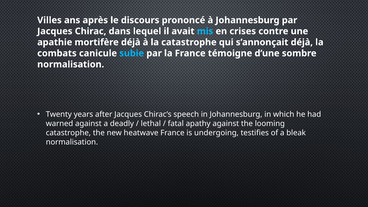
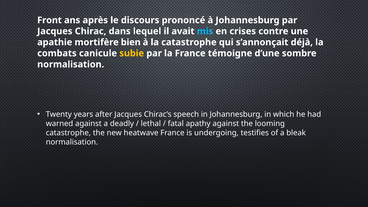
Villes: Villes -> Front
mortifère déjà: déjà -> bien
subie colour: light blue -> yellow
